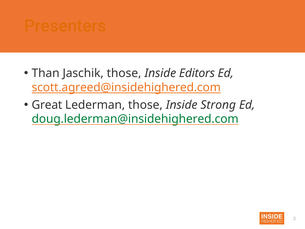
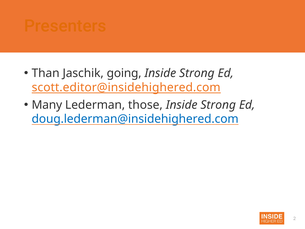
Jaschik those: those -> going
Editors at (197, 73): Editors -> Strong
scott.agreed@insidehighered.com: scott.agreed@insidehighered.com -> scott.editor@insidehighered.com
Great: Great -> Many
doug.lederman@insidehighered.com colour: green -> blue
